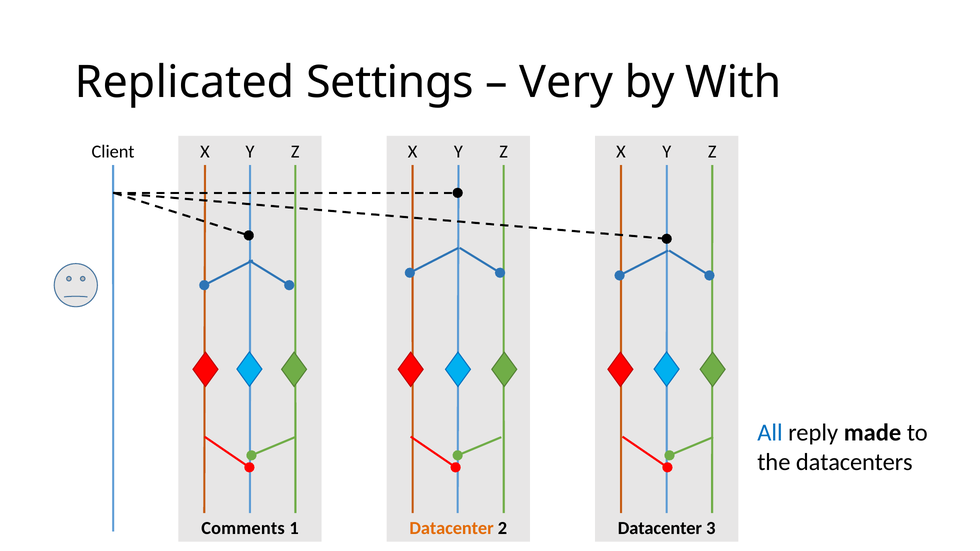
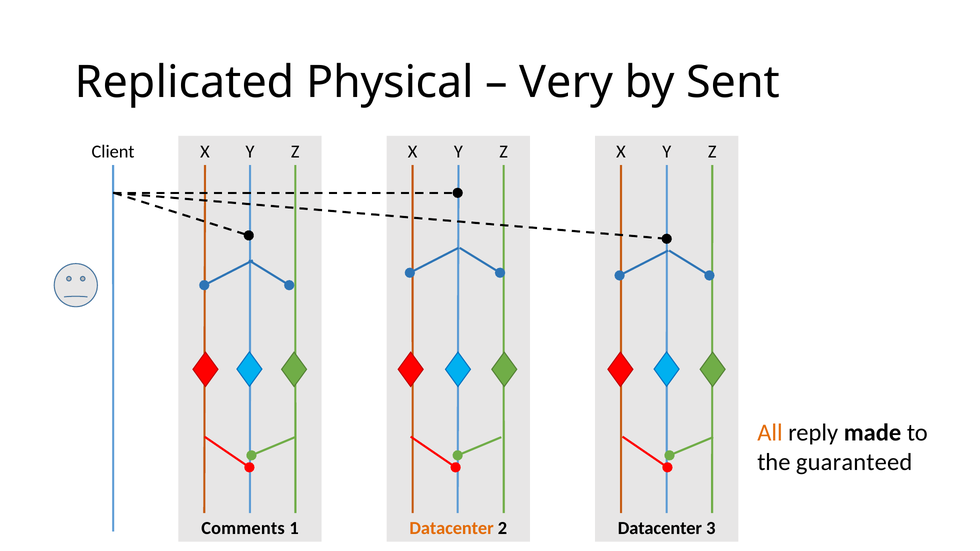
Settings: Settings -> Physical
With: With -> Sent
All colour: blue -> orange
datacenters: datacenters -> guaranteed
